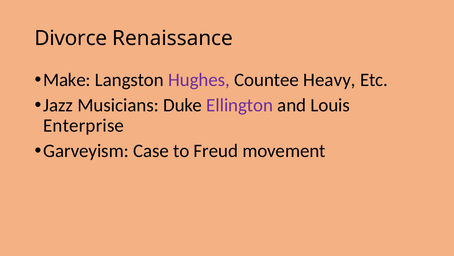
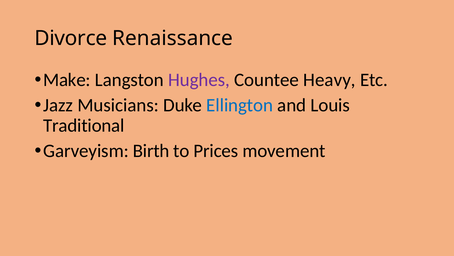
Ellington colour: purple -> blue
Enterprise: Enterprise -> Traditional
Case: Case -> Birth
Freud: Freud -> Prices
